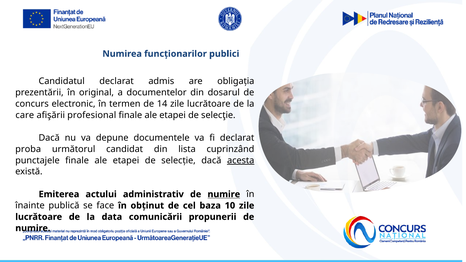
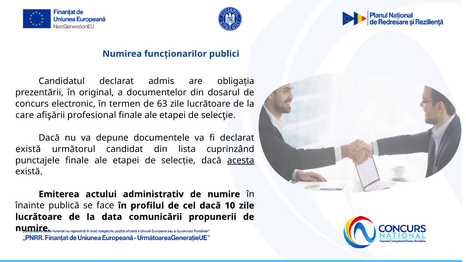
14: 14 -> 63
proba at (28, 149): proba -> există
numire at (224, 194) underline: present -> none
obținut: obținut -> profilul
cel baza: baza -> dacă
